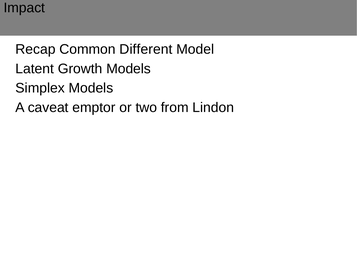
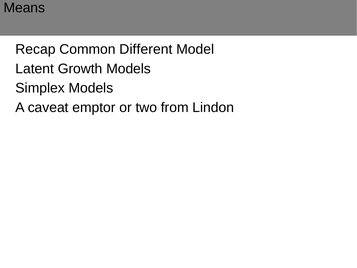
Impact: Impact -> Means
